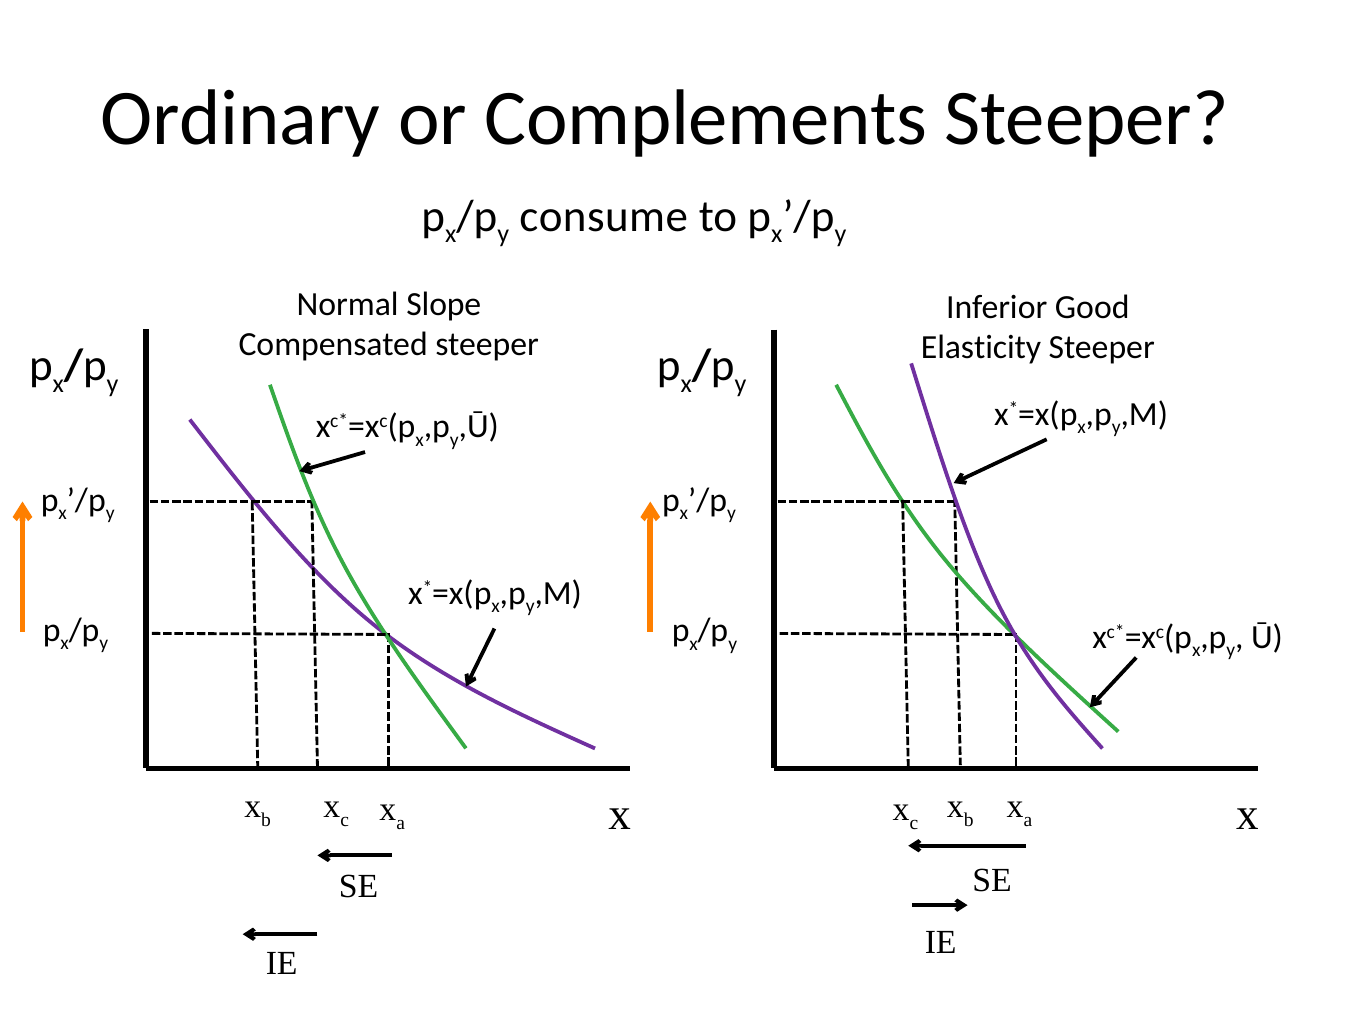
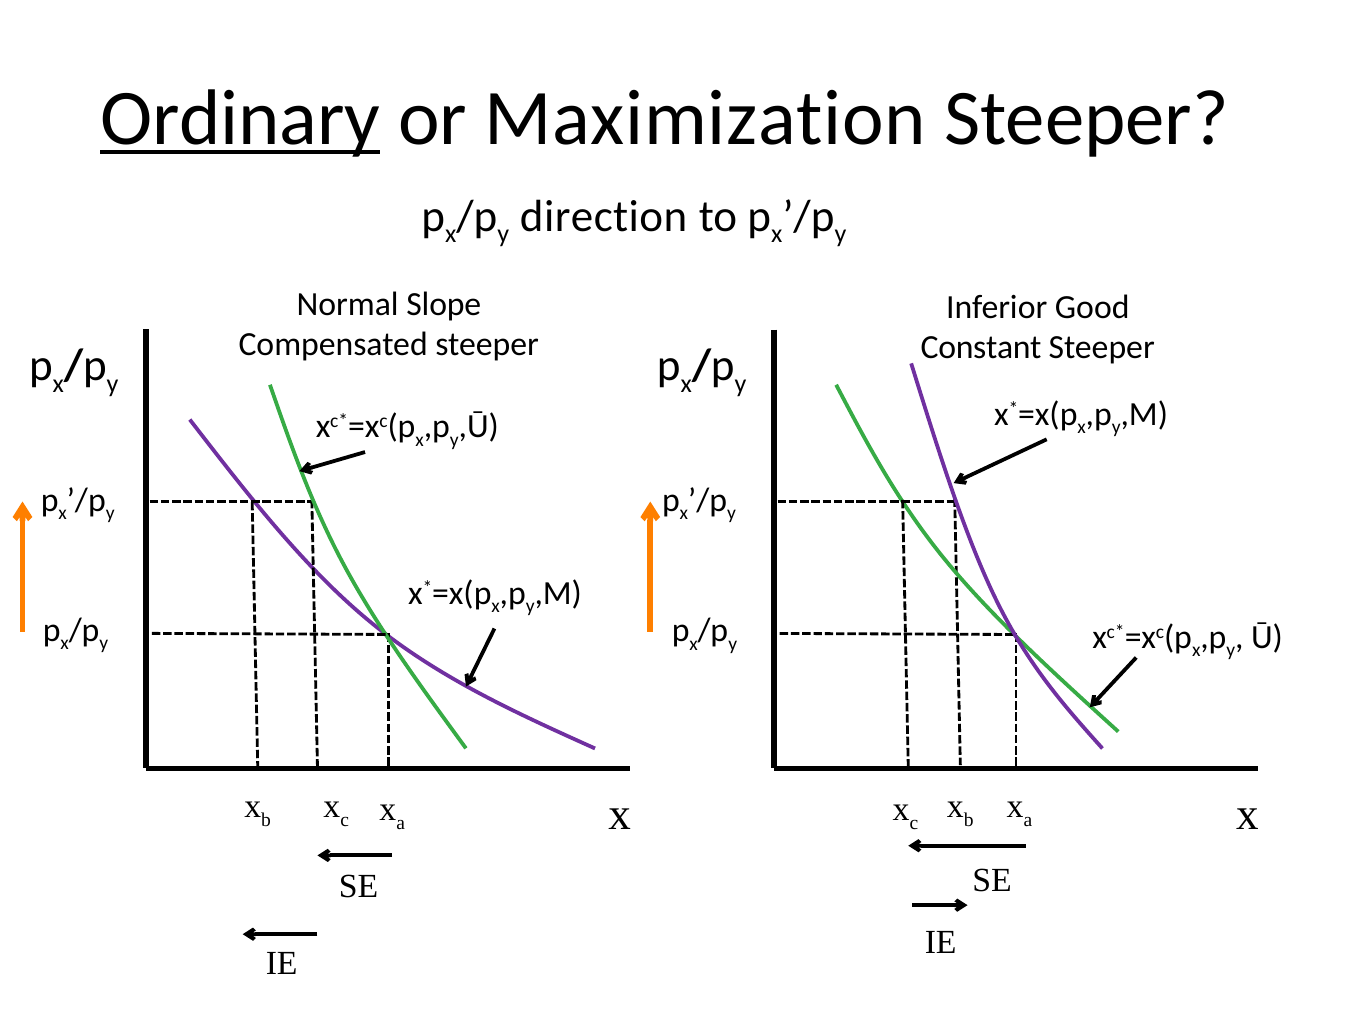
Ordinary underline: none -> present
Complements: Complements -> Maximization
consume: consume -> direction
Elasticity: Elasticity -> Constant
